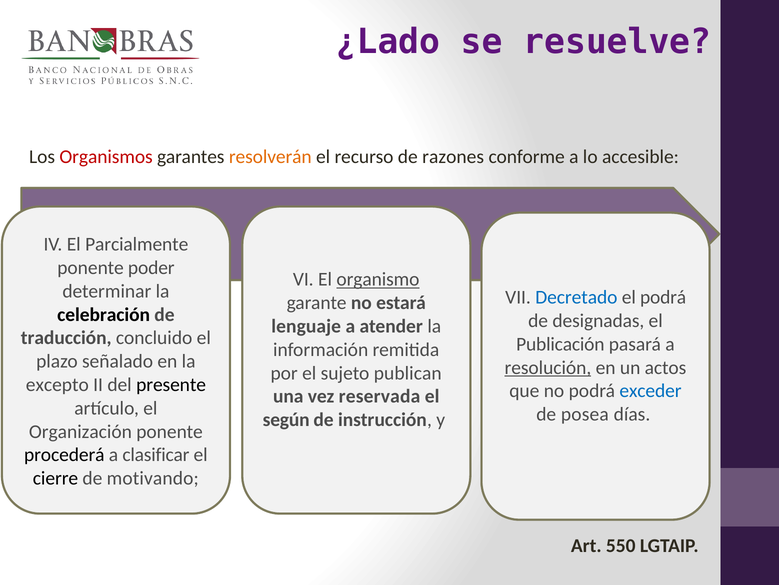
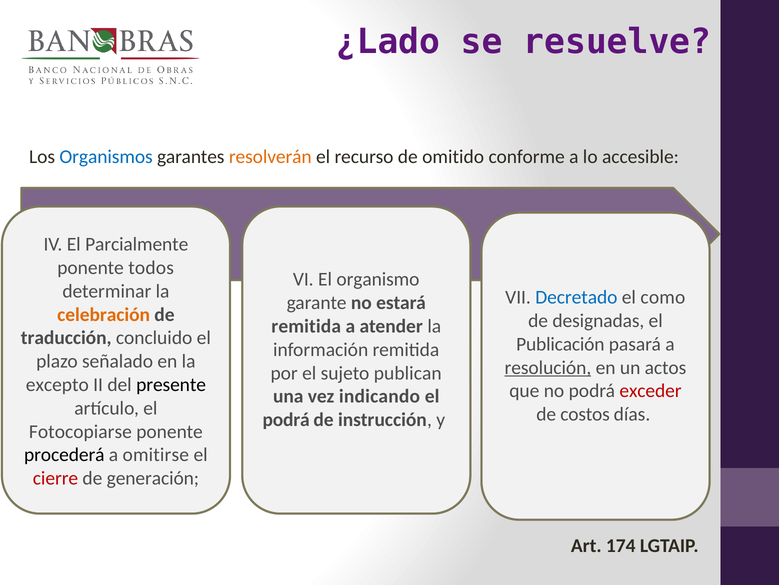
Organismos colour: red -> blue
razones: razones -> omitido
poder: poder -> todos
organismo underline: present -> none
el podrá: podrá -> como
celebración colour: black -> orange
lenguaje at (306, 326): lenguaje -> remitida
exceder colour: blue -> red
reservada: reservada -> indicando
posea: posea -> costos
según at (286, 419): según -> podrá
Organización: Organización -> Fotocopiarse
clasificar: clasificar -> omitirse
cierre colour: black -> red
motivando: motivando -> generación
550: 550 -> 174
